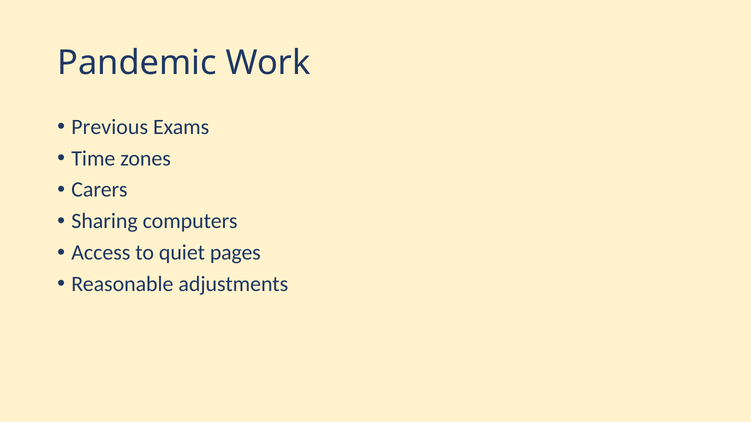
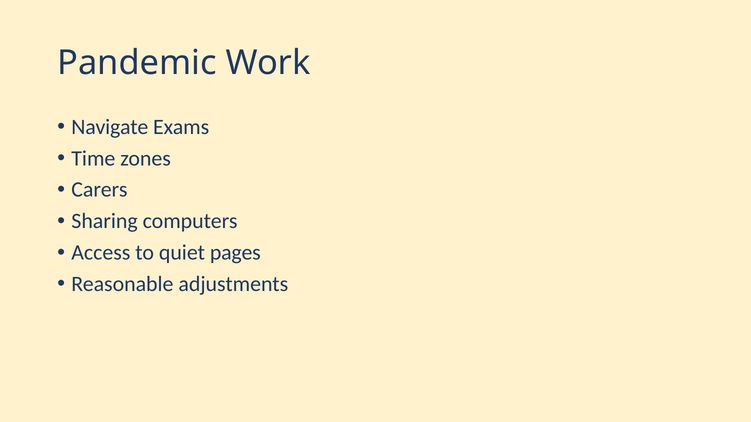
Previous: Previous -> Navigate
